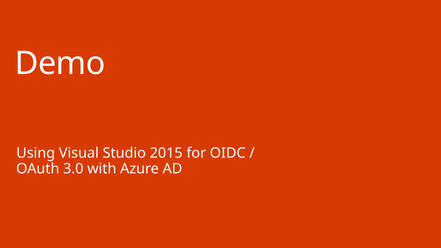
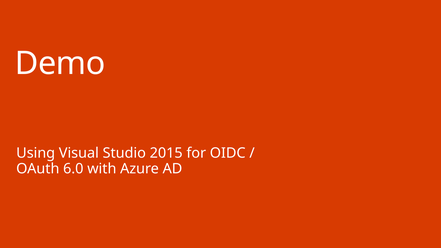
3.0: 3.0 -> 6.0
